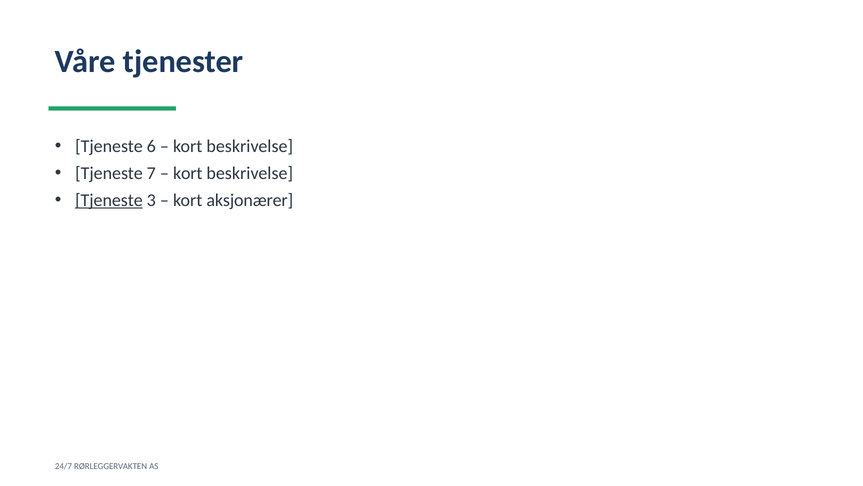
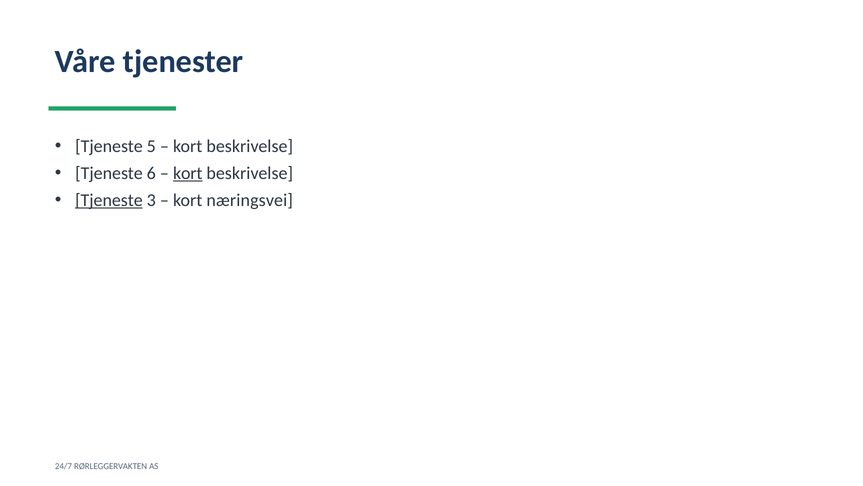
6: 6 -> 5
7: 7 -> 6
kort at (188, 173) underline: none -> present
aksjonærer: aksjonærer -> næringsvei
